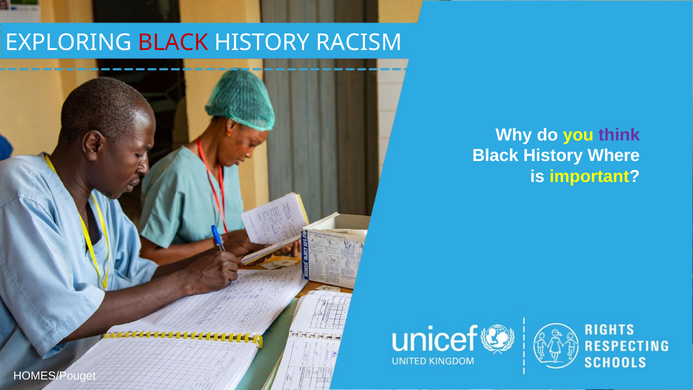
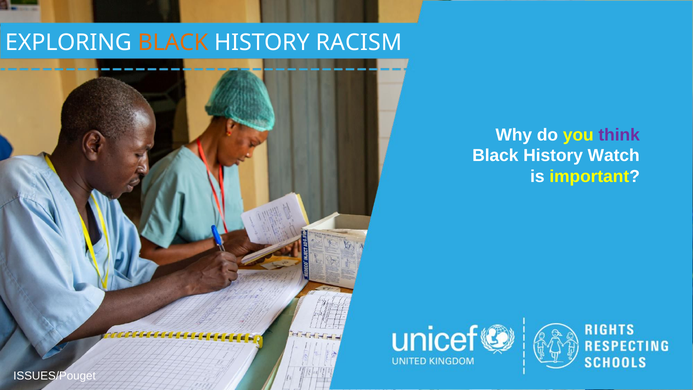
BLACK at (173, 43) colour: red -> orange
Where: Where -> Watch
HOMES/Pouget: HOMES/Pouget -> ISSUES/Pouget
